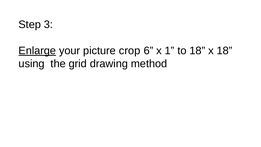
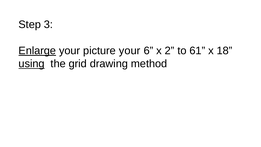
picture crop: crop -> your
1: 1 -> 2
to 18: 18 -> 61
using underline: none -> present
